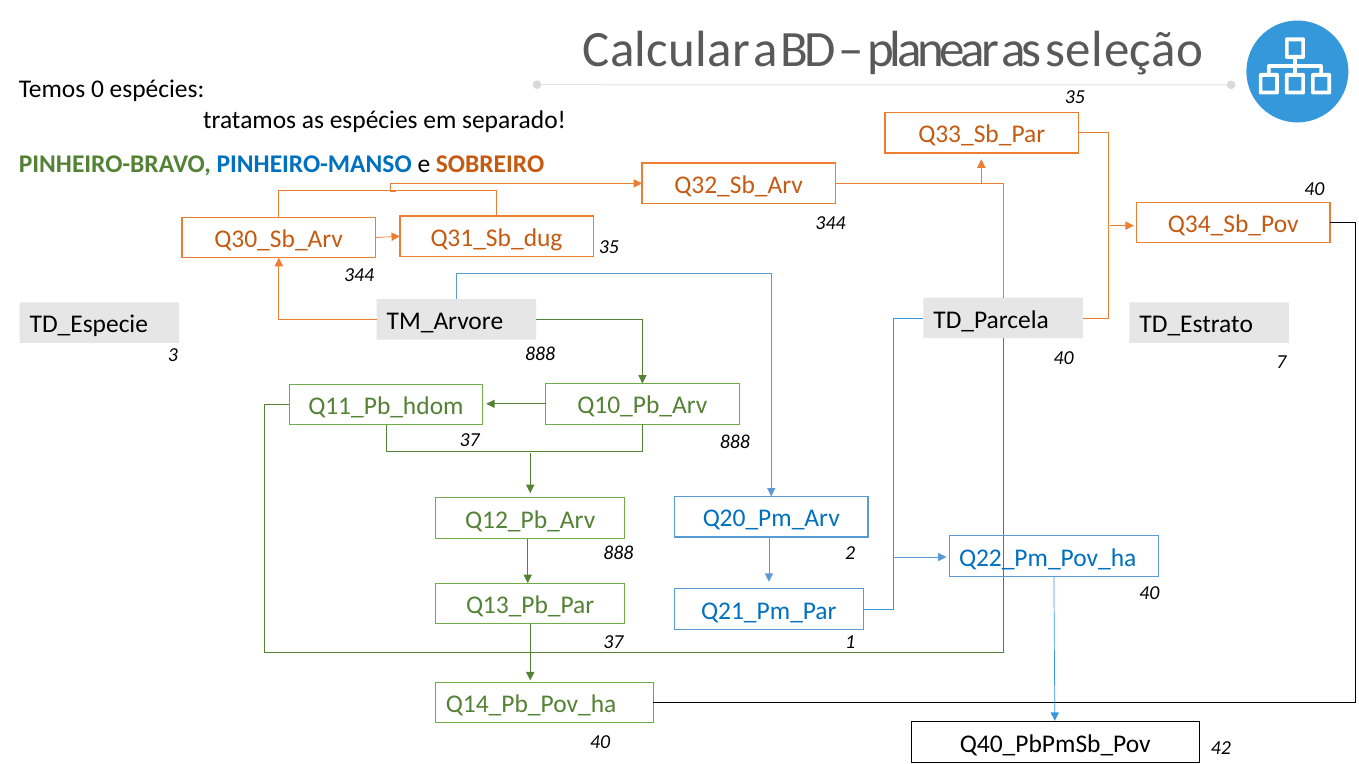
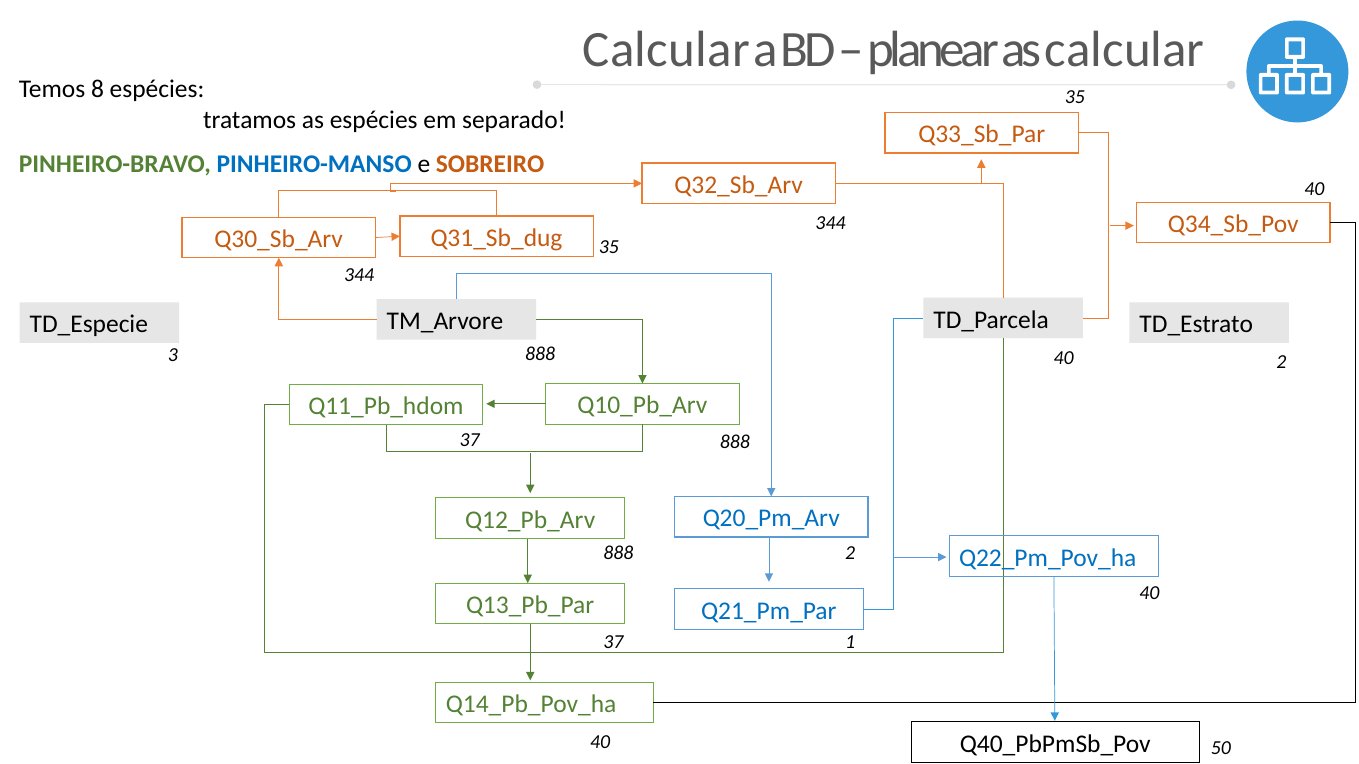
as seleção: seleção -> calcular
0: 0 -> 8
3 7: 7 -> 2
42: 42 -> 50
